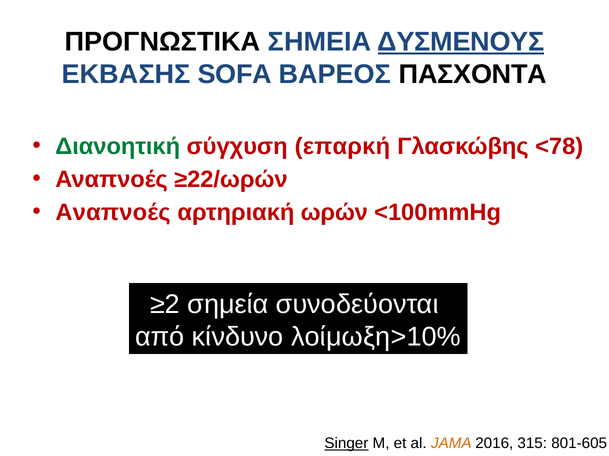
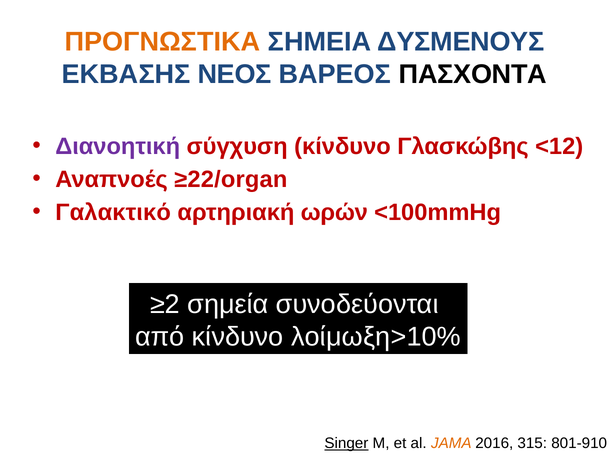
ΠΡΟΓΝΩΣΤΙΚΑ colour: black -> orange
ΔΥΣΜΕΝΟΥΣ underline: present -> none
SOFA: SOFA -> ΝΕΟΣ
Διανοητική colour: green -> purple
σύγχυση επαρκή: επαρκή -> κίνδυνο
<78: <78 -> <12
≥22/ωρών: ≥22/ωρών -> ≥22/organ
Αναπνοές at (113, 213): Αναπνοές -> Γαλακτικό
801-605: 801-605 -> 801-910
